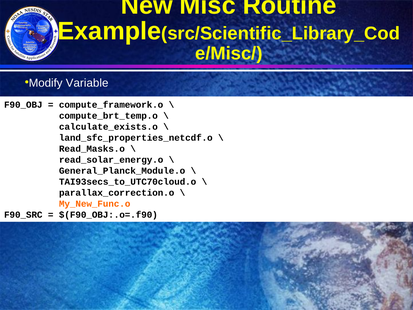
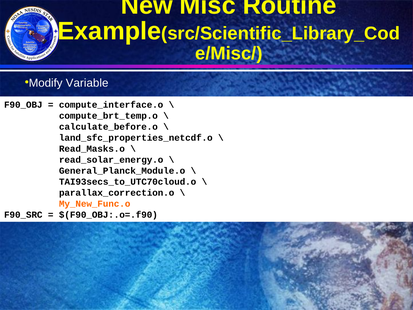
compute_framework.o: compute_framework.o -> compute_interface.o
calculate_exists.o: calculate_exists.o -> calculate_before.o
